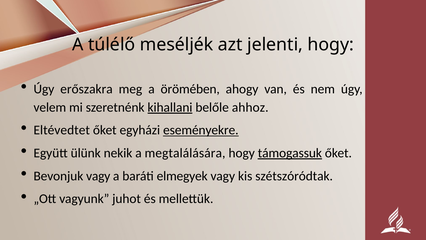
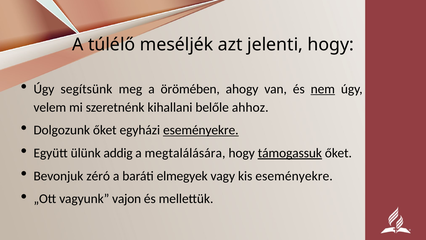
erőszakra: erőszakra -> segítsünk
nem underline: none -> present
kihallani underline: present -> none
Eltévedtet: Eltévedtet -> Dolgozunk
nekik: nekik -> addig
Bevonjuk vagy: vagy -> zéró
kis szétszóródtak: szétszóródtak -> eseményekre
juhot: juhot -> vajon
